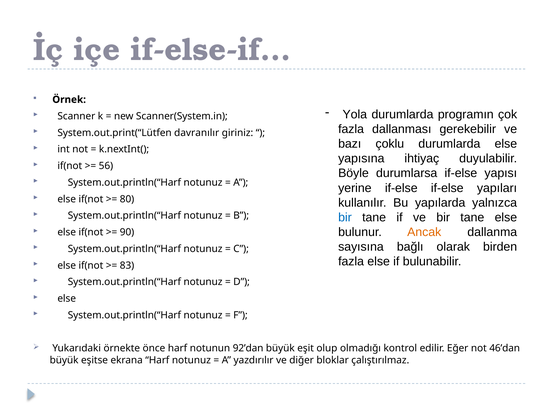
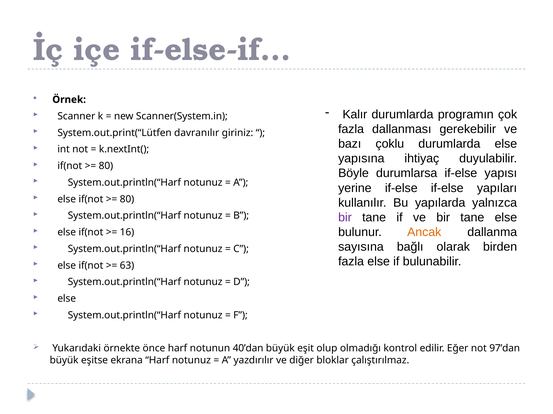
Yola: Yola -> Kalır
56 at (106, 166): 56 -> 80
bir at (345, 218) colour: blue -> purple
90: 90 -> 16
83: 83 -> 63
92’dan: 92’dan -> 40’dan
46’dan: 46’dan -> 97’dan
